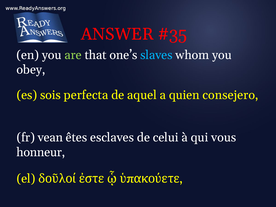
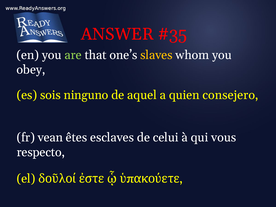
slaves colour: light blue -> yellow
perfecta: perfecta -> ninguno
honneur: honneur -> respecto
